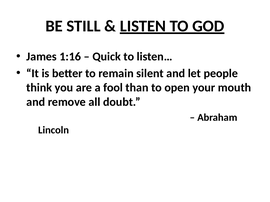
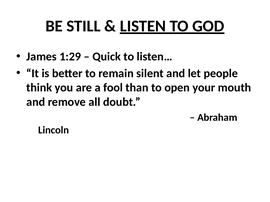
1:16: 1:16 -> 1:29
